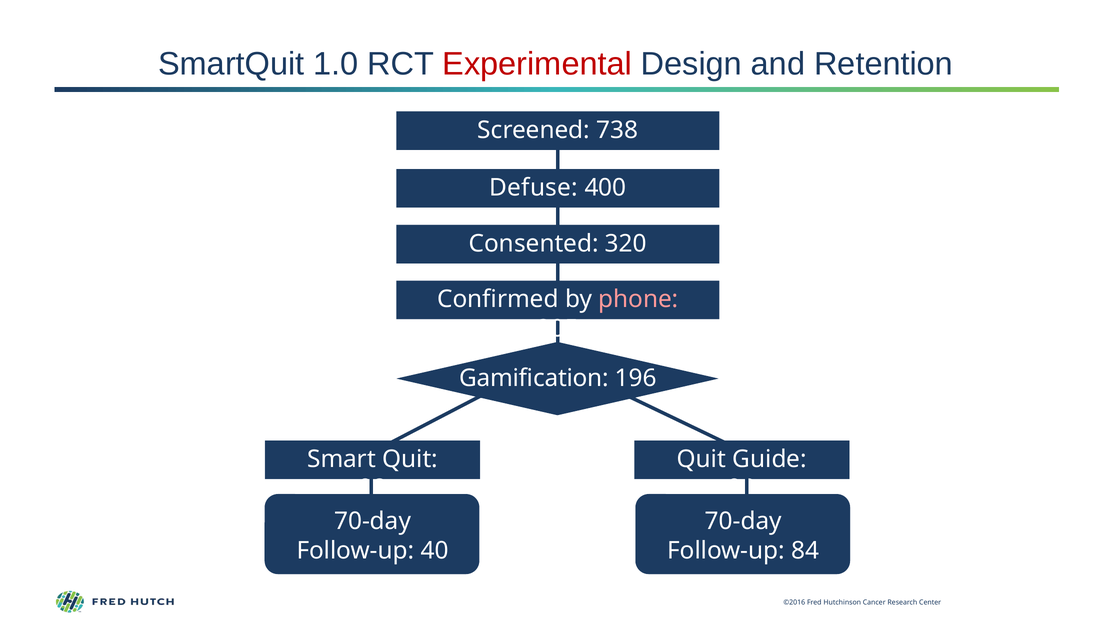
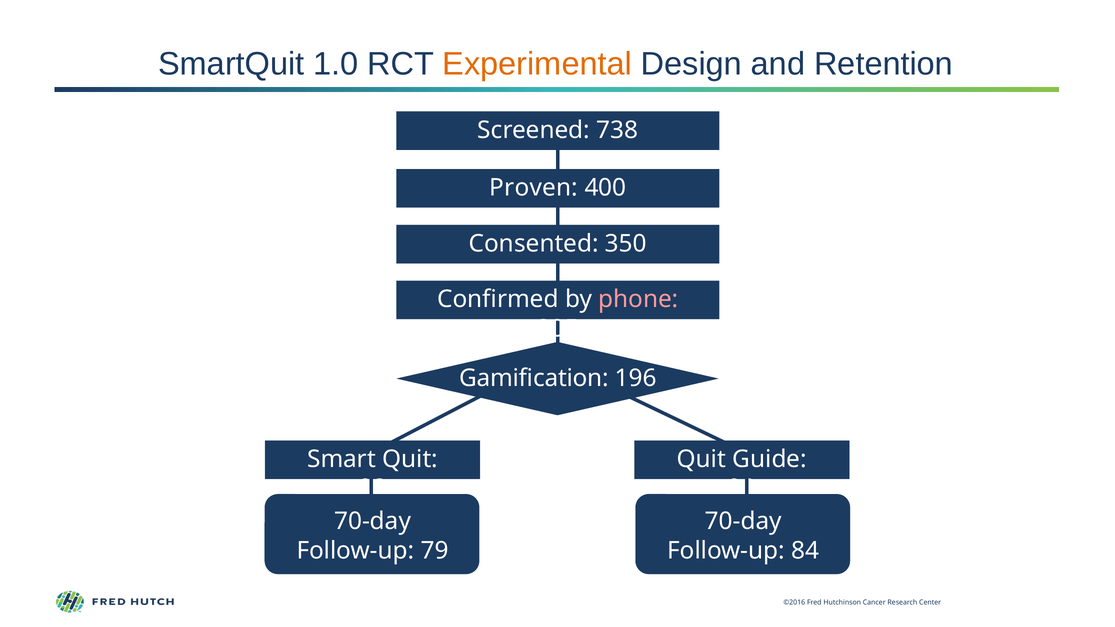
Experimental colour: red -> orange
Defuse: Defuse -> Proven
320: 320 -> 350
40: 40 -> 79
